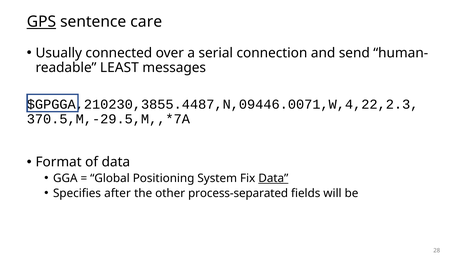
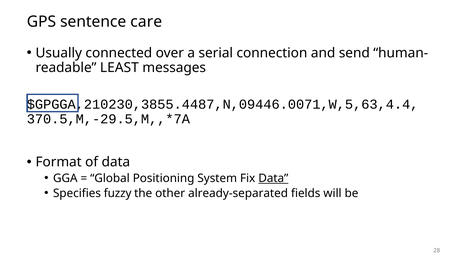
GPS underline: present -> none
$GPGGA,210230,3855.4487,N,09446.0071,W,4,22,2.3: $GPGGA,210230,3855.4487,N,09446.0071,W,4,22,2.3 -> $GPGGA,210230,3855.4487,N,09446.0071,W,5,63,4.4
after: after -> fuzzy
process-separated: process-separated -> already-separated
